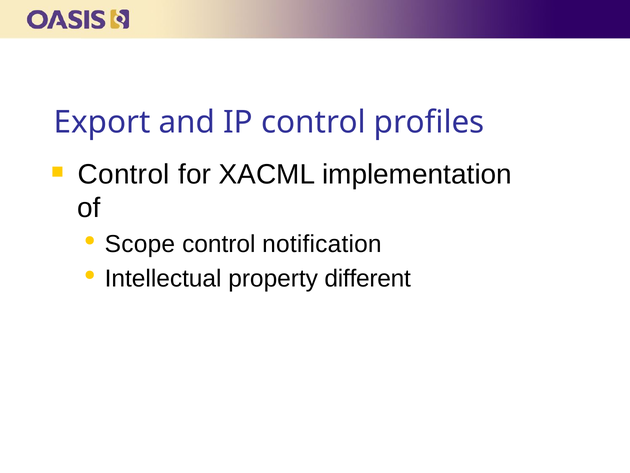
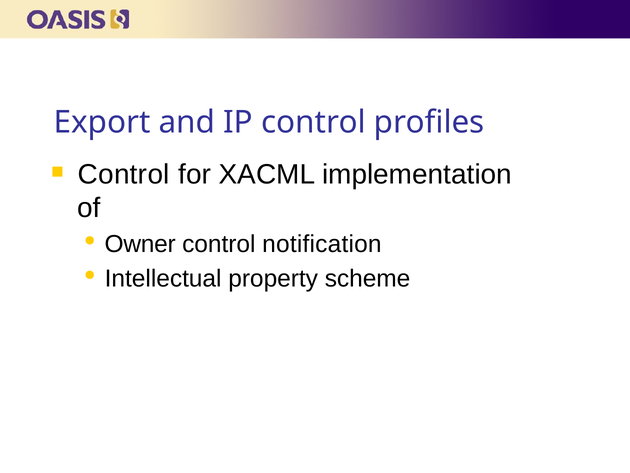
Scope: Scope -> Owner
different: different -> scheme
